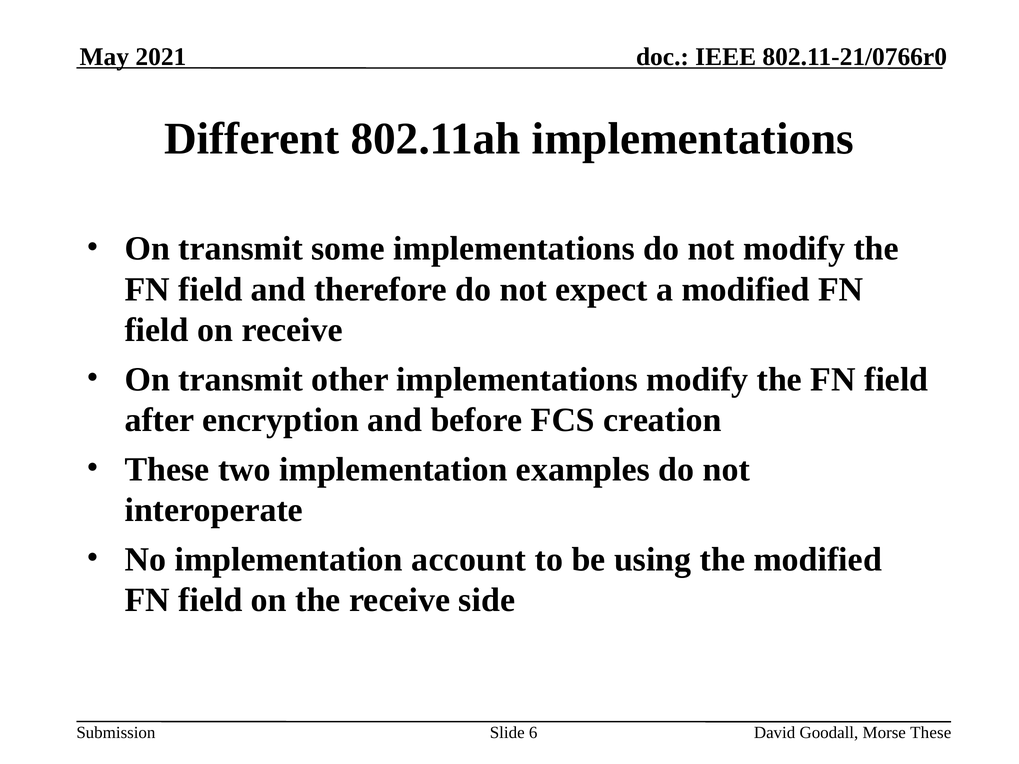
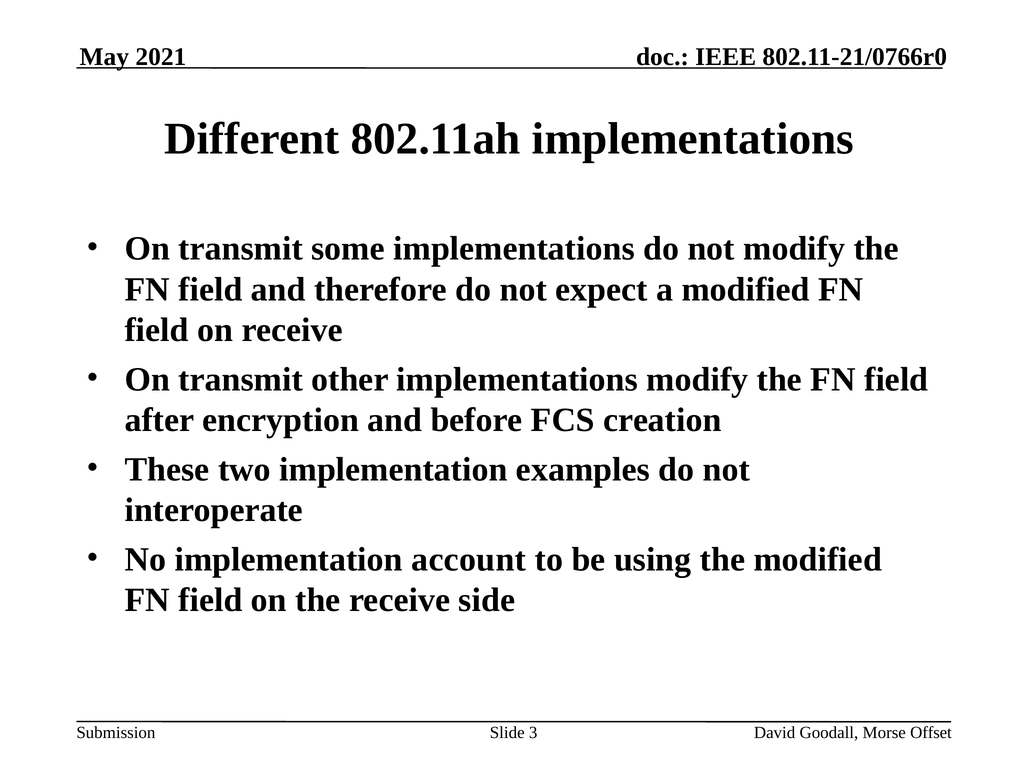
6: 6 -> 3
Morse These: These -> Offset
